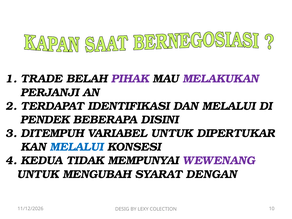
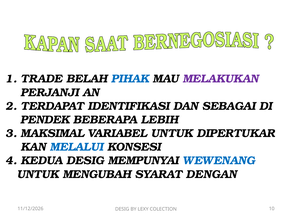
PIHAK colour: purple -> blue
DAN MELALUI: MELALUI -> SEBAGAI
DISINI: DISINI -> LEBIH
DITEMPUH: DITEMPUH -> MAKSIMAL
KEDUA TIDAK: TIDAK -> DESIG
WEWENANG colour: purple -> blue
